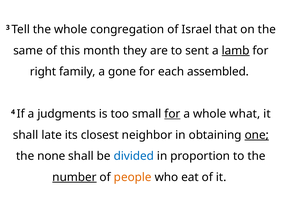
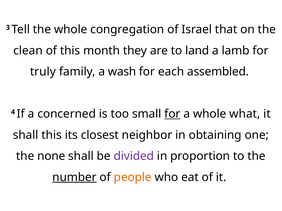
same: same -> clean
sent: sent -> land
lamb underline: present -> none
right: right -> truly
gone: gone -> wash
judgments: judgments -> concerned
shall late: late -> this
one underline: present -> none
divided colour: blue -> purple
